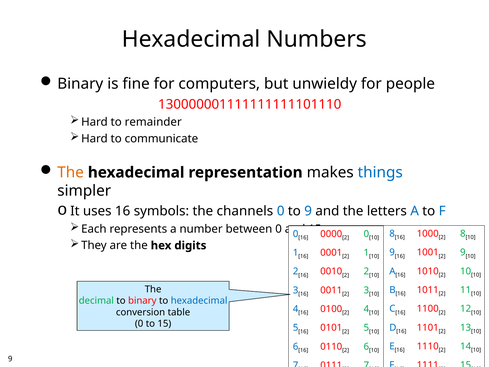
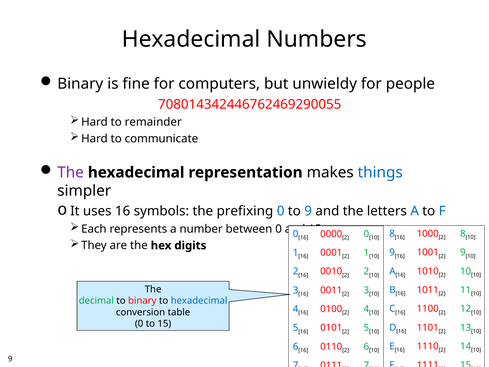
130000001111111111101110: 130000001111111111101110 -> 708014342446762469290055
The at (71, 172) colour: orange -> purple
channels: channels -> prefixing
